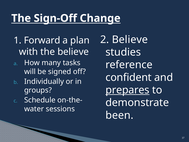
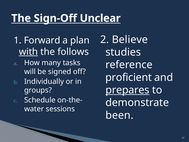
Change: Change -> Unclear
with underline: none -> present
the believe: believe -> follows
confident: confident -> proficient
